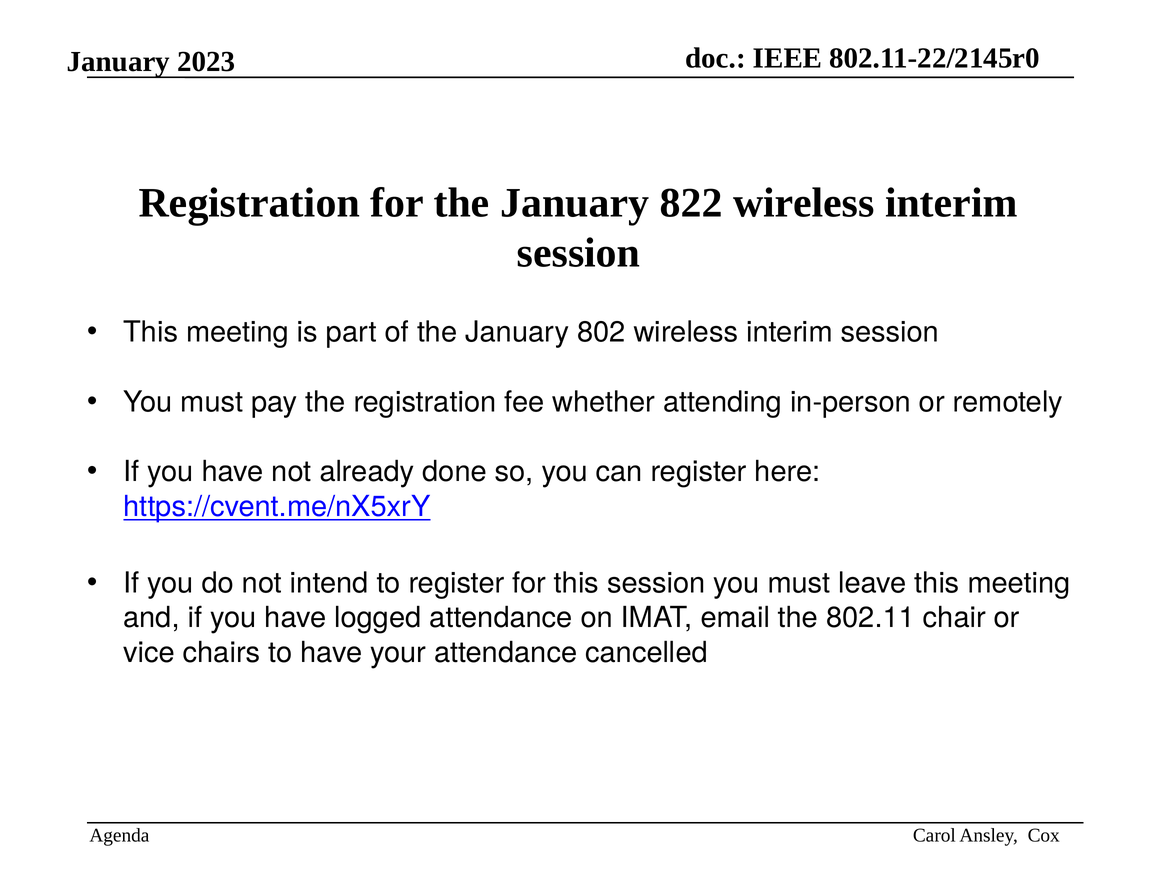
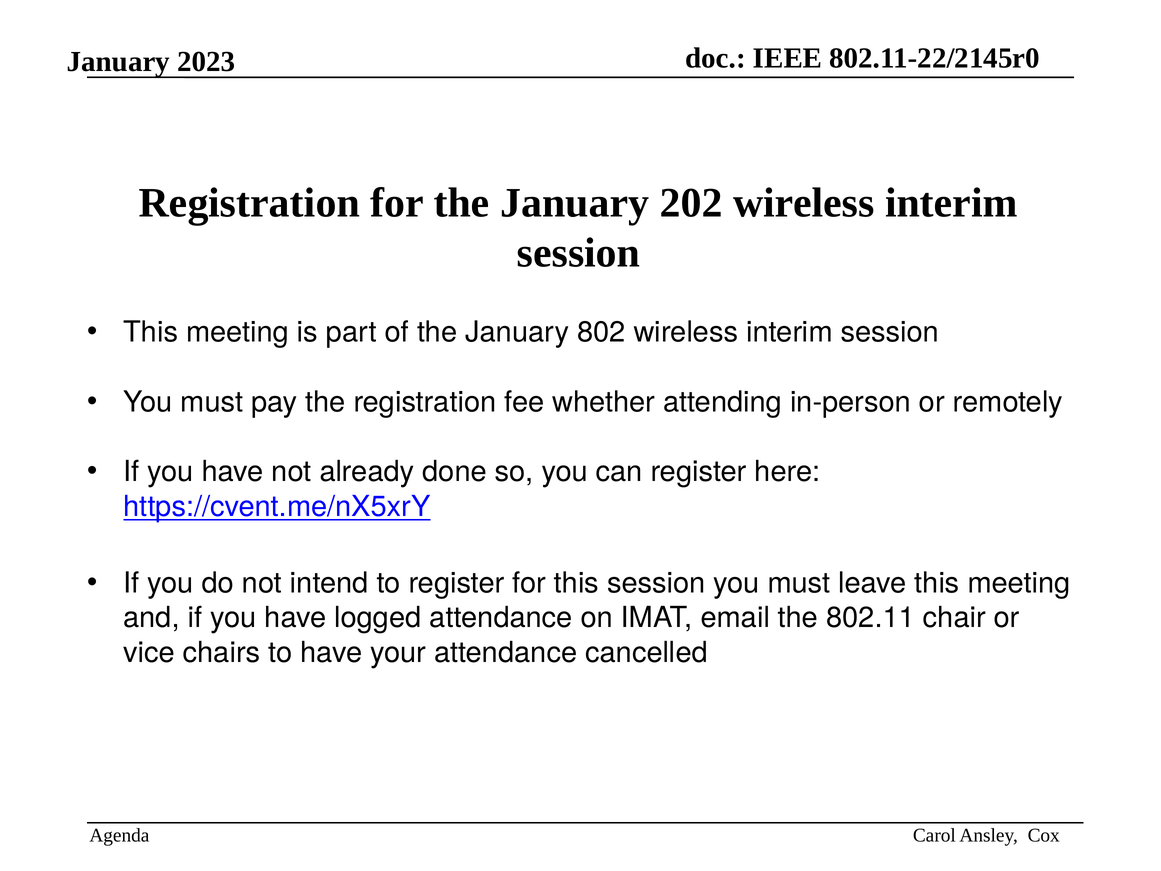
822: 822 -> 202
